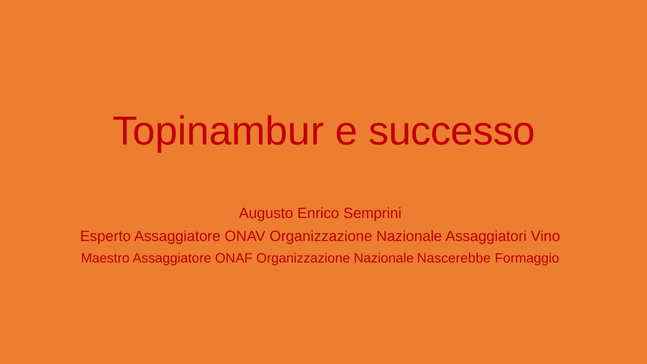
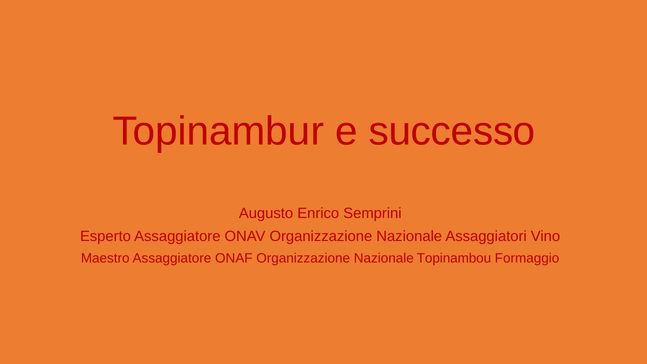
Nascerebbe: Nascerebbe -> Topinambou
